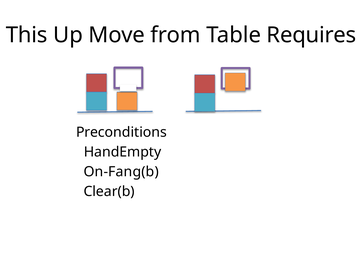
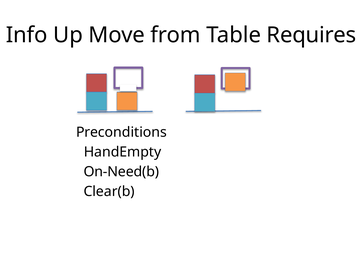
This: This -> Info
On-Fang(b: On-Fang(b -> On-Need(b
